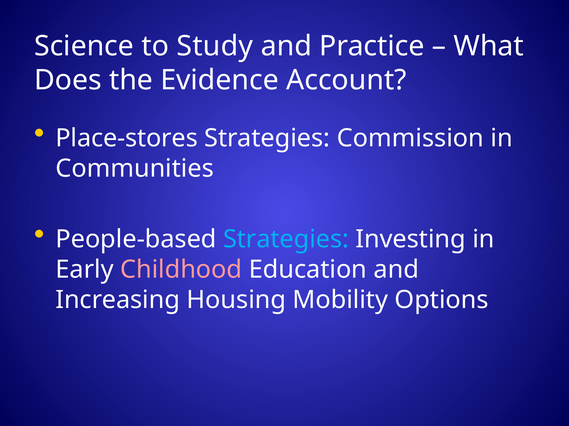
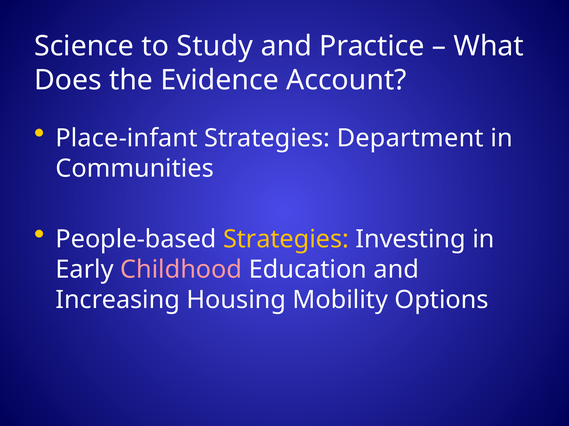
Place-stores: Place-stores -> Place-infant
Commission: Commission -> Department
Strategies at (286, 240) colour: light blue -> yellow
